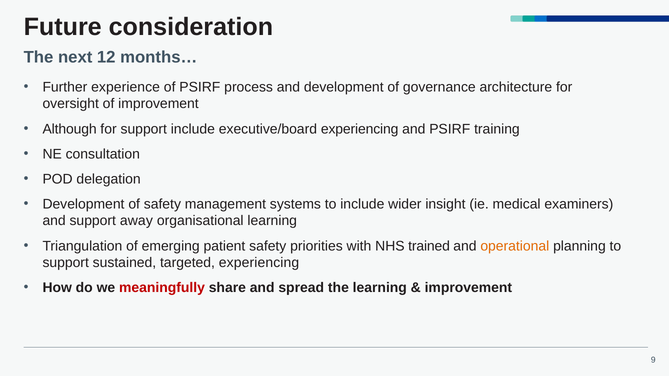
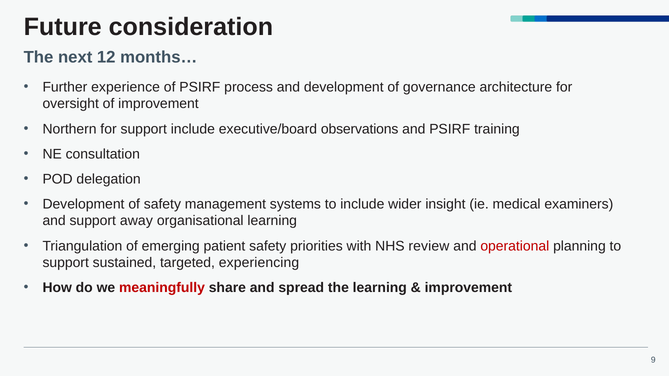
Although: Although -> Northern
executive/board experiencing: experiencing -> observations
trained: trained -> review
operational colour: orange -> red
